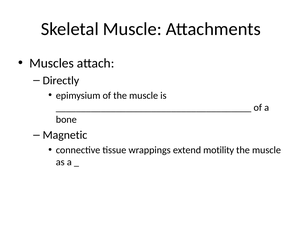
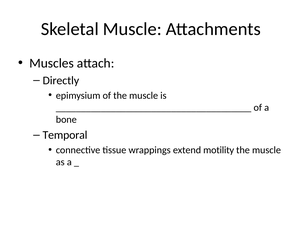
Magnetic: Magnetic -> Temporal
